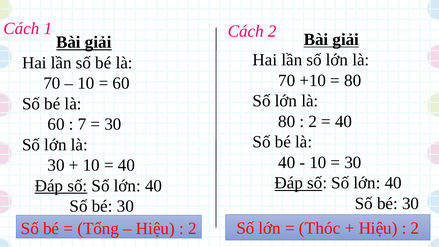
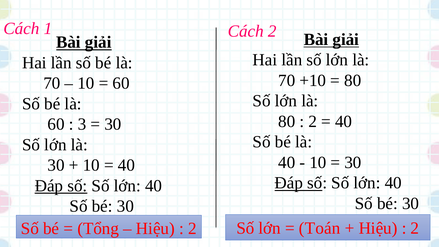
7: 7 -> 3
Thóc: Thóc -> Toán
